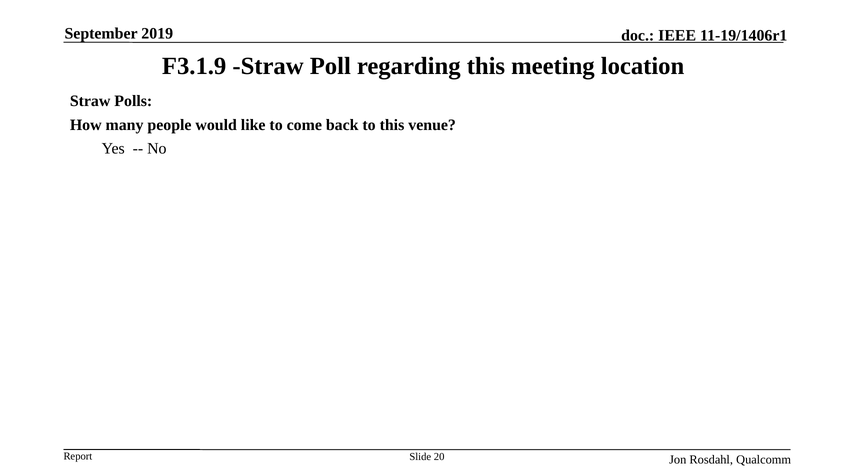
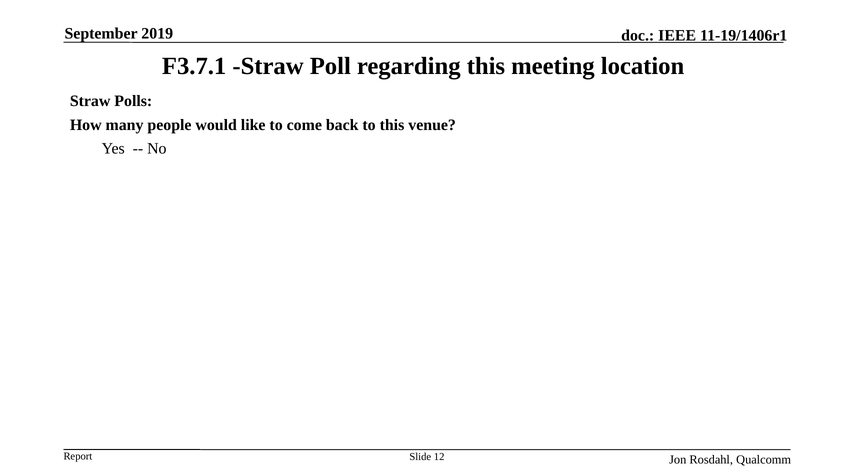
F3.1.9: F3.1.9 -> F3.7.1
20: 20 -> 12
